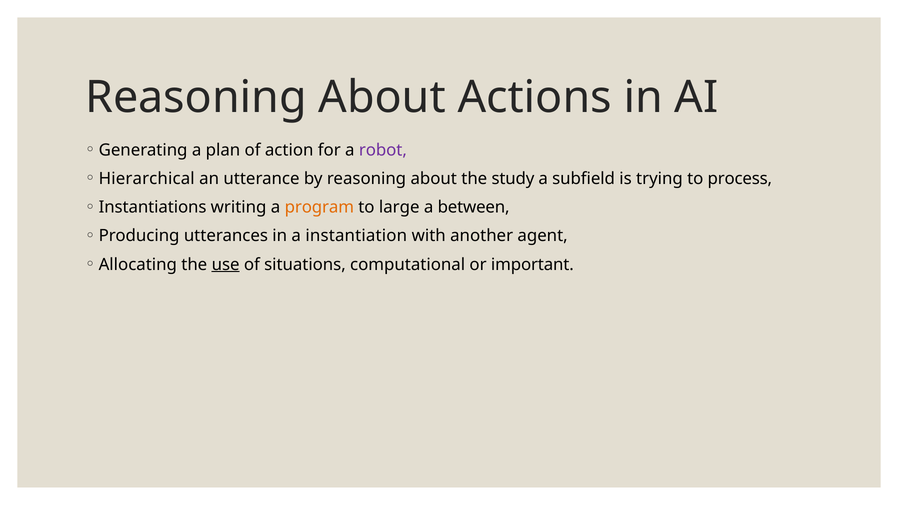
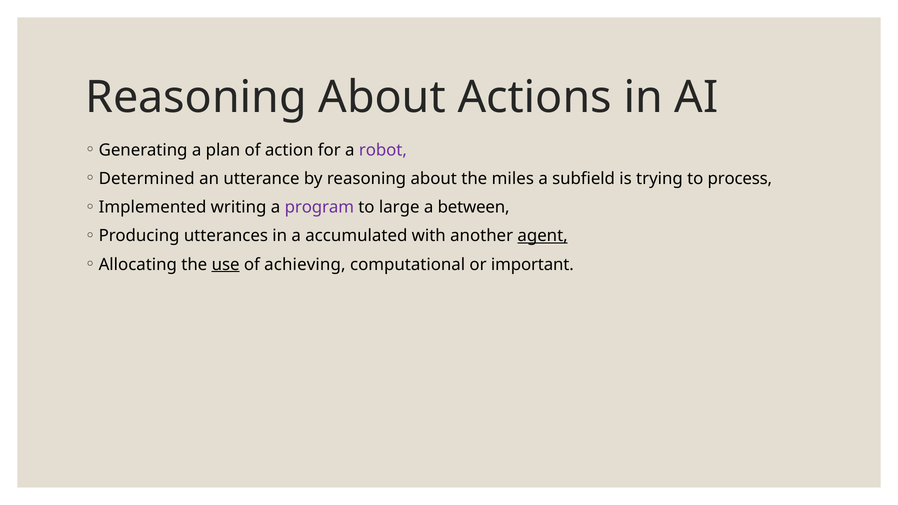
Hierarchical: Hierarchical -> Determined
study: study -> miles
Instantiations: Instantiations -> Implemented
program colour: orange -> purple
instantiation: instantiation -> accumulated
agent underline: none -> present
situations: situations -> achieving
